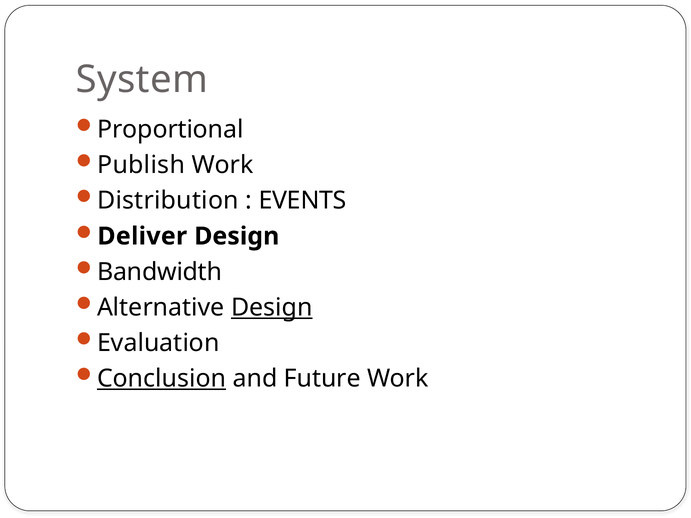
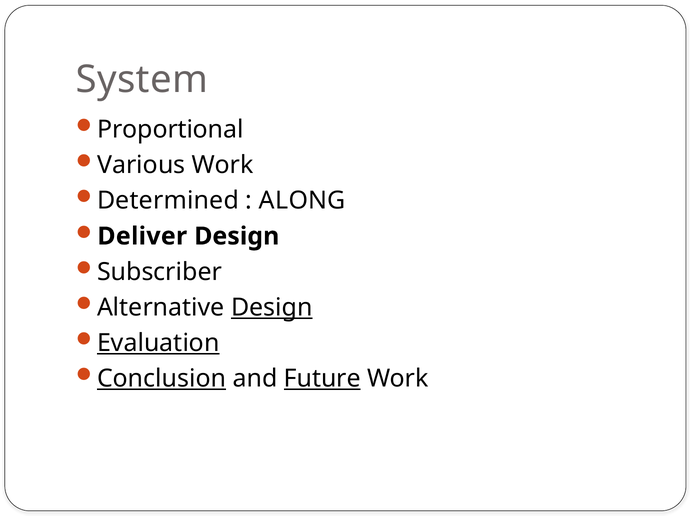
Publish: Publish -> Various
Distribution: Distribution -> Determined
EVENTS: EVENTS -> ALONG
Bandwidth: Bandwidth -> Subscriber
Evaluation underline: none -> present
Future underline: none -> present
